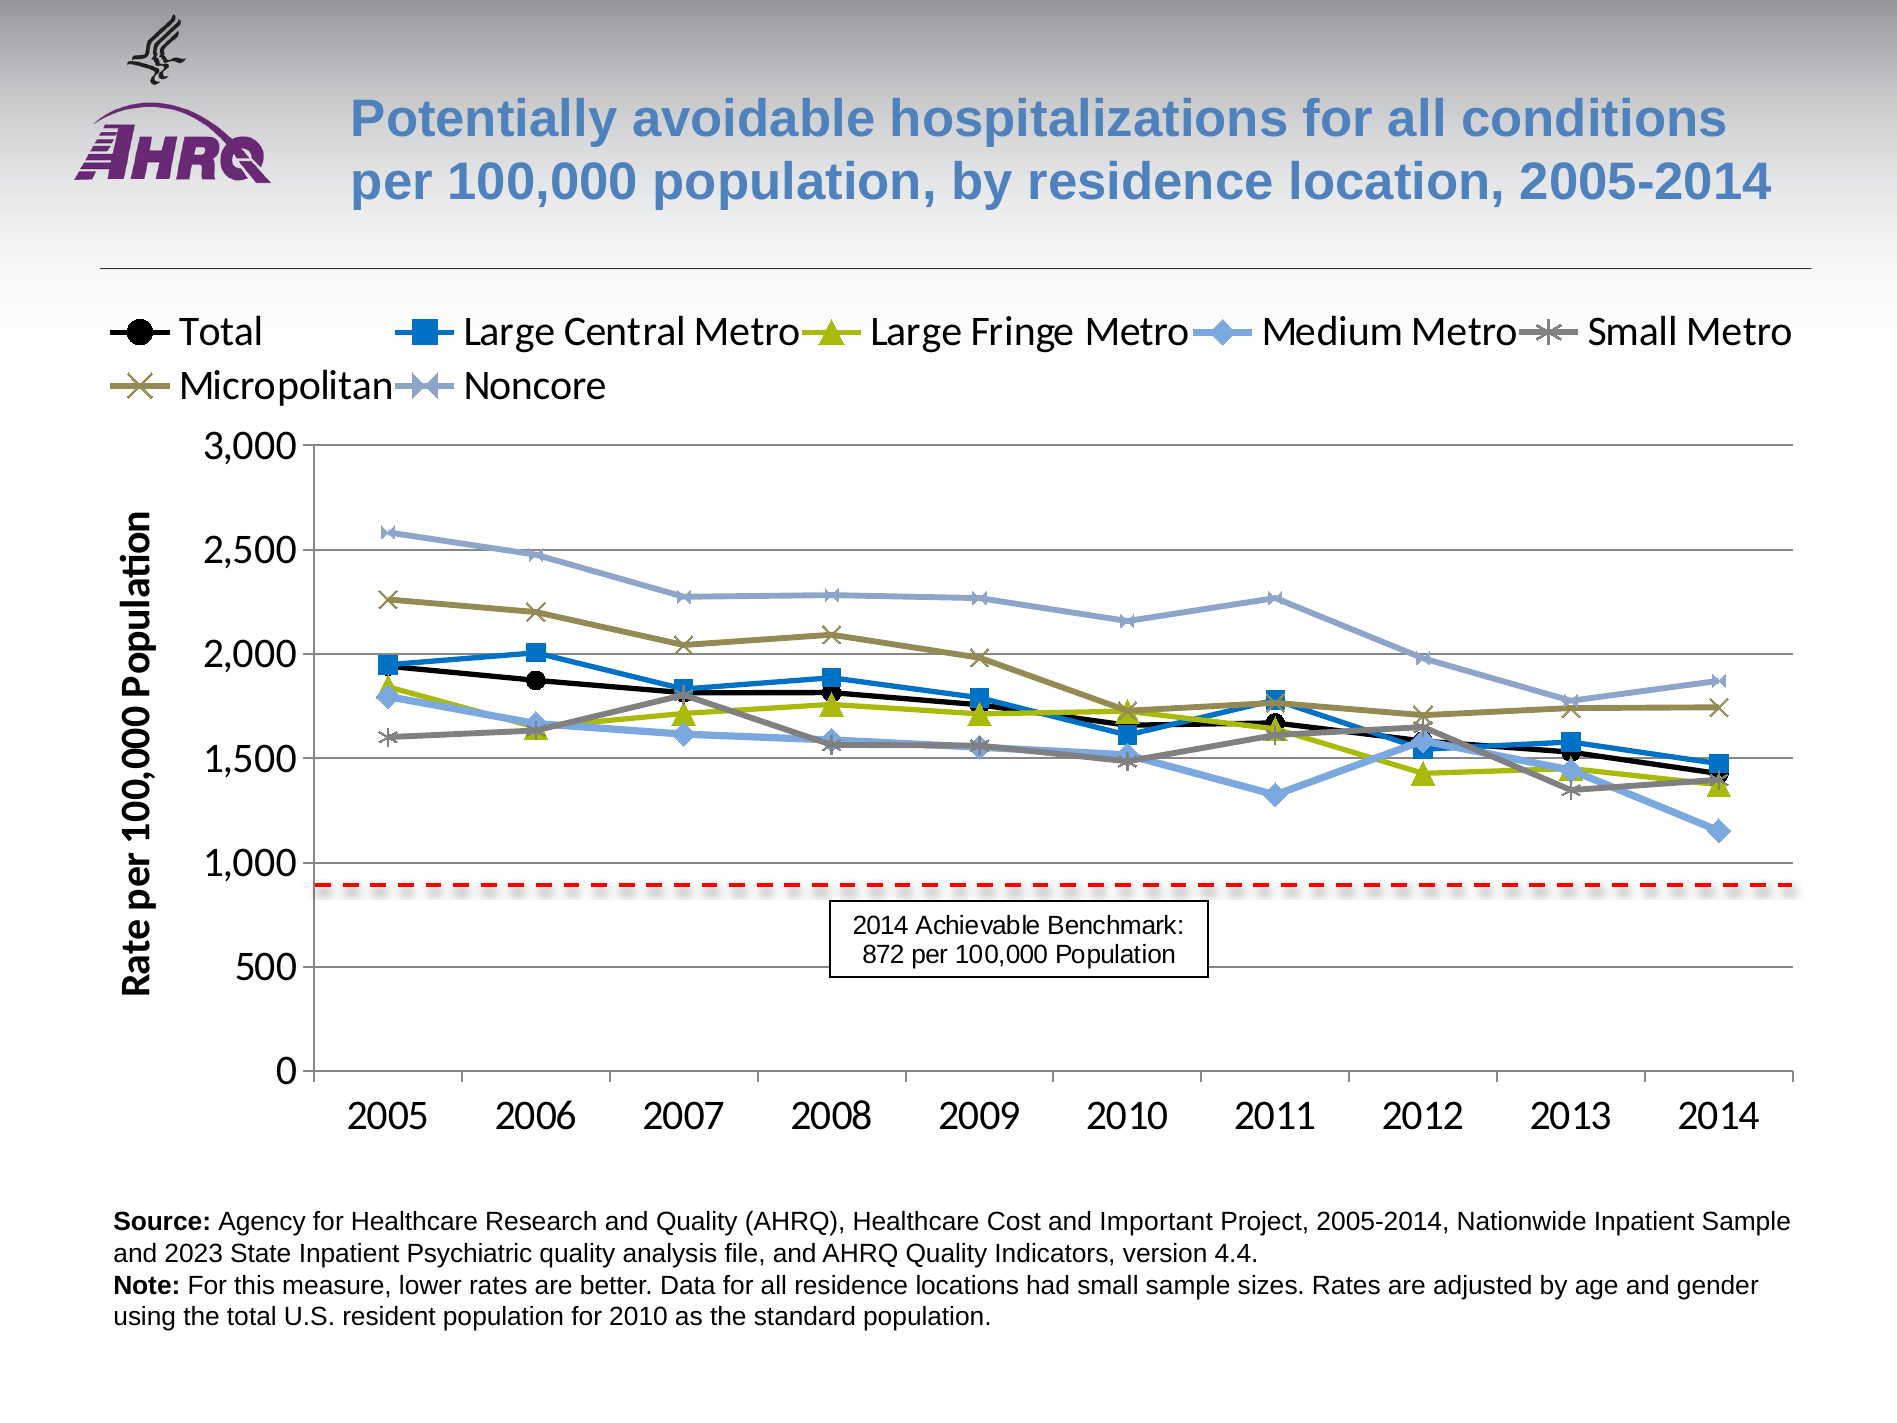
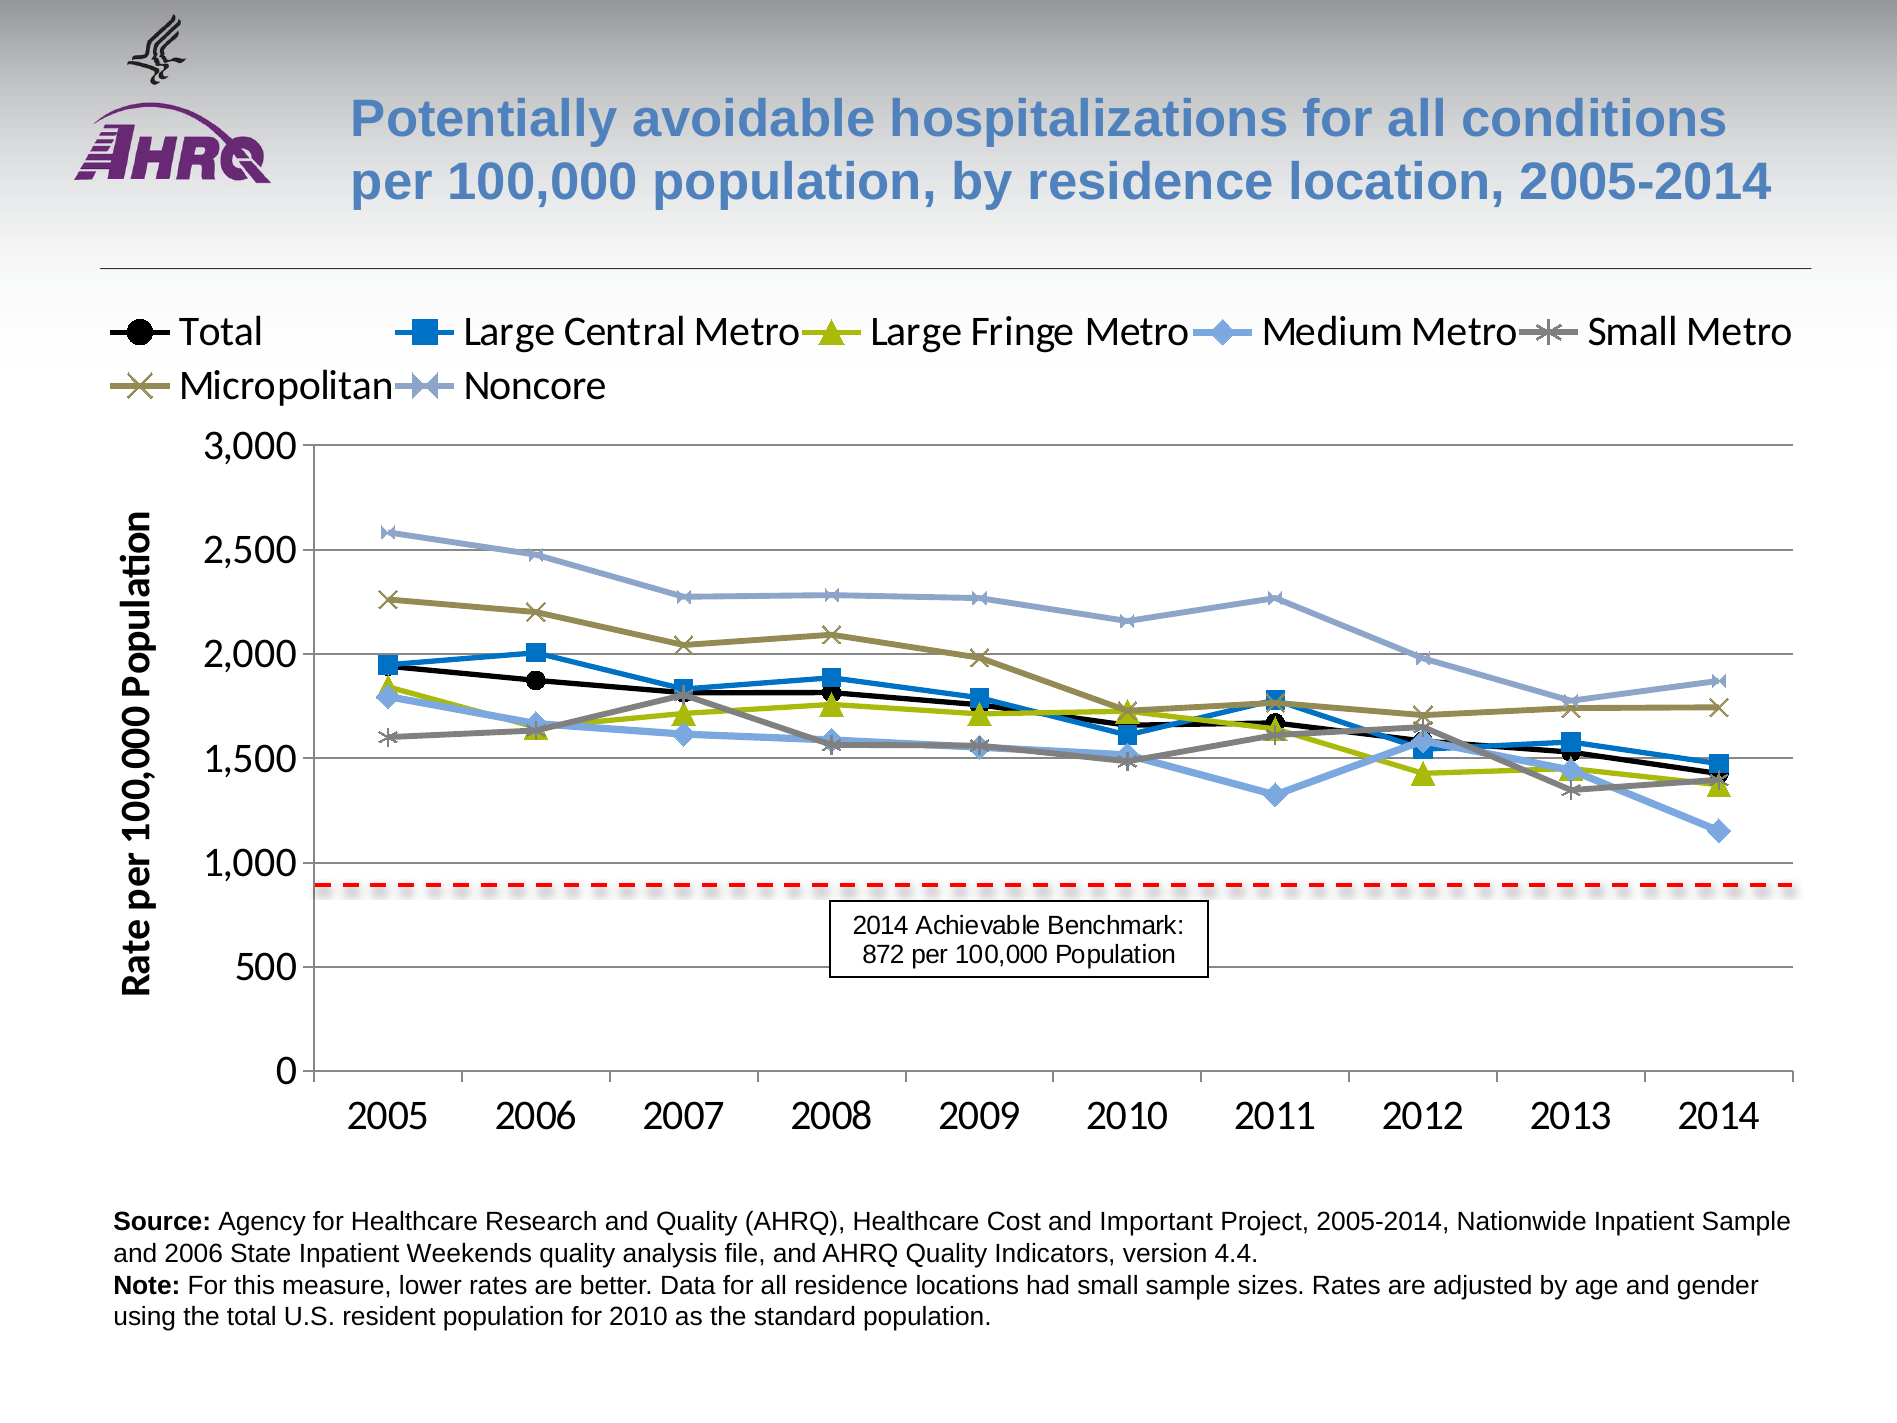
and 2023: 2023 -> 2006
Psychiatric: Psychiatric -> Weekends
